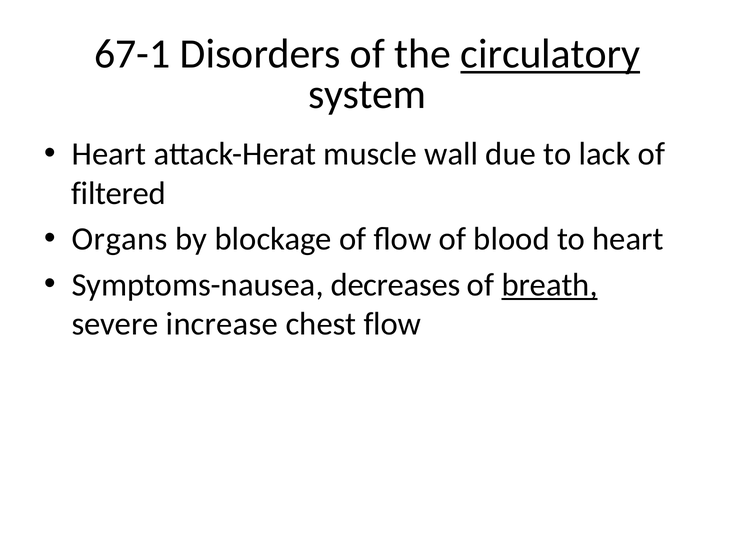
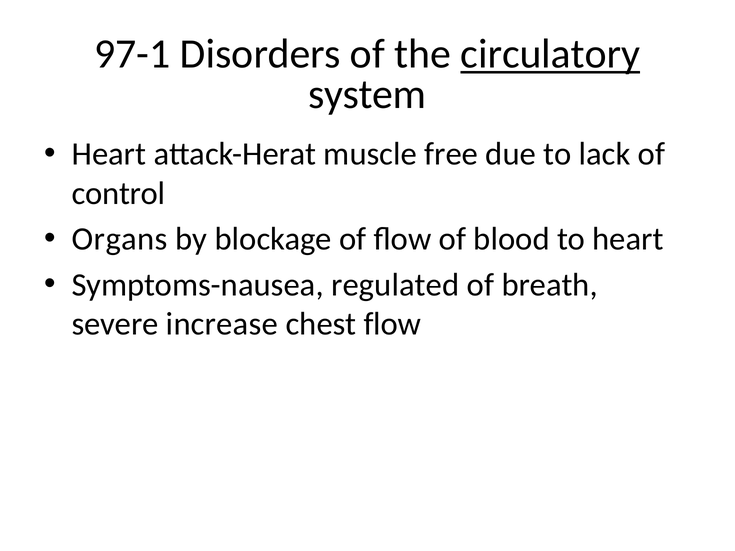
67-1: 67-1 -> 97-1
wall: wall -> free
filtered: filtered -> control
decreases: decreases -> regulated
breath underline: present -> none
